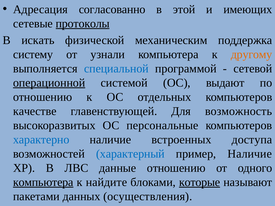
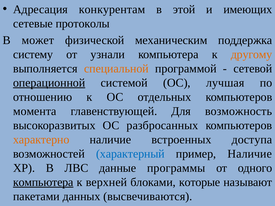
согласованно: согласованно -> конкурентам
протоколы underline: present -> none
искать: искать -> может
специальной colour: blue -> orange
выдают: выдают -> лучшая
качестве: качестве -> момента
персональные: персональные -> разбросанных
характерно colour: blue -> orange
данные отношению: отношению -> программы
найдите: найдите -> верхней
которые underline: present -> none
осуществления: осуществления -> высвечиваются
